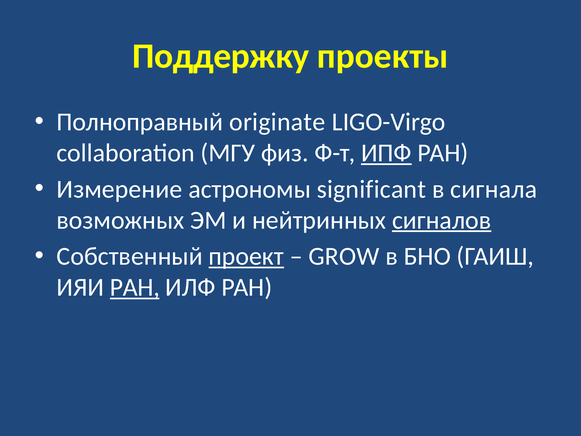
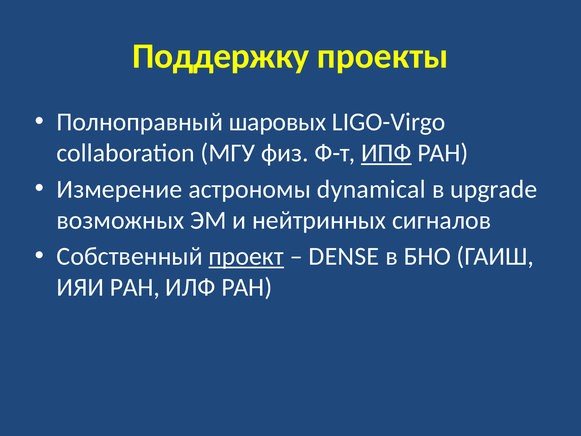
originate: originate -> шаровых
significant: significant -> dynamical
сигнала: сигнала -> upgrade
сигналов underline: present -> none
GROW: GROW -> DENSE
РАН at (135, 287) underline: present -> none
